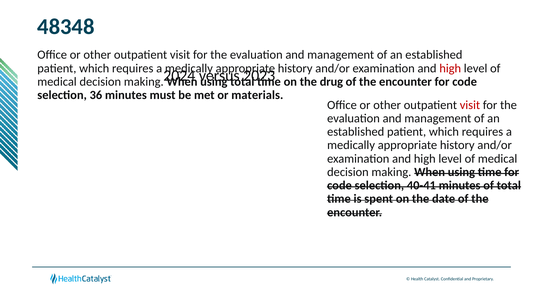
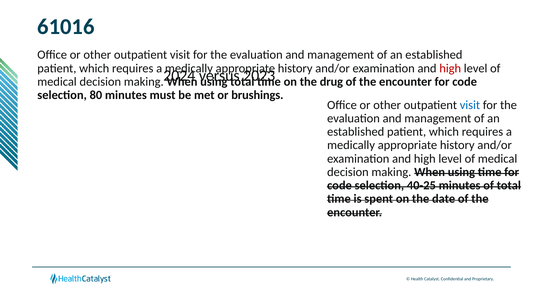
48348: 48348 -> 61016
36: 36 -> 80
materials: materials -> brushings
visit at (470, 105) colour: red -> blue
40-41: 40-41 -> 40-25
